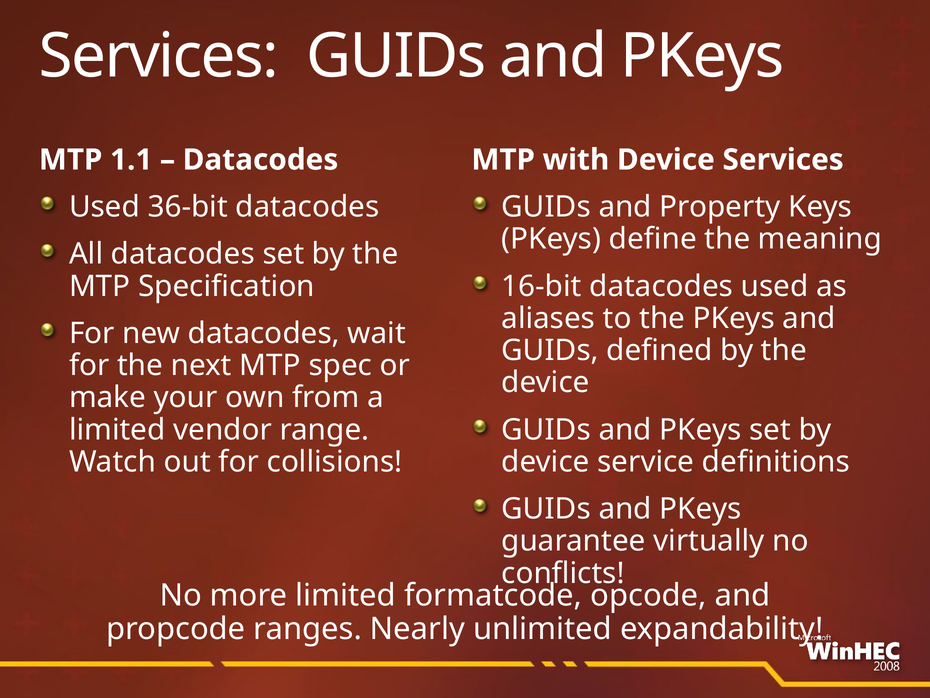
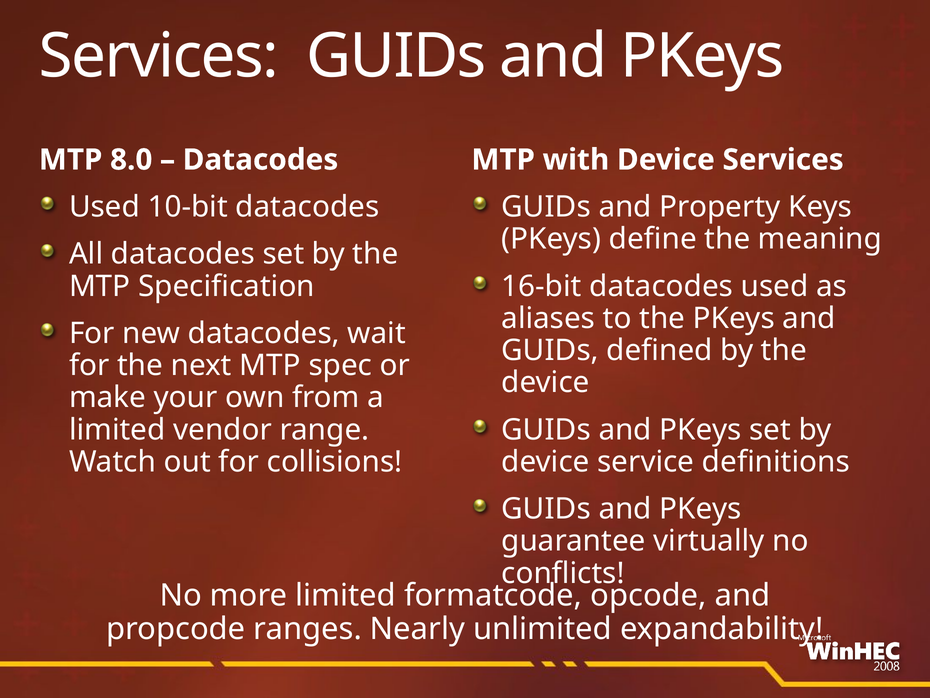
1.1: 1.1 -> 8.0
36-bit: 36-bit -> 10-bit
